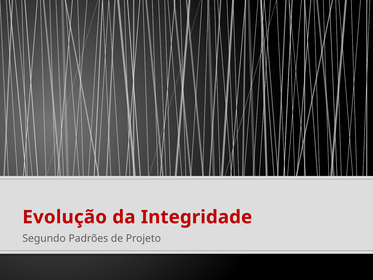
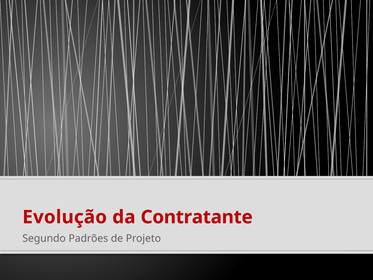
Integridade: Integridade -> Contratante
